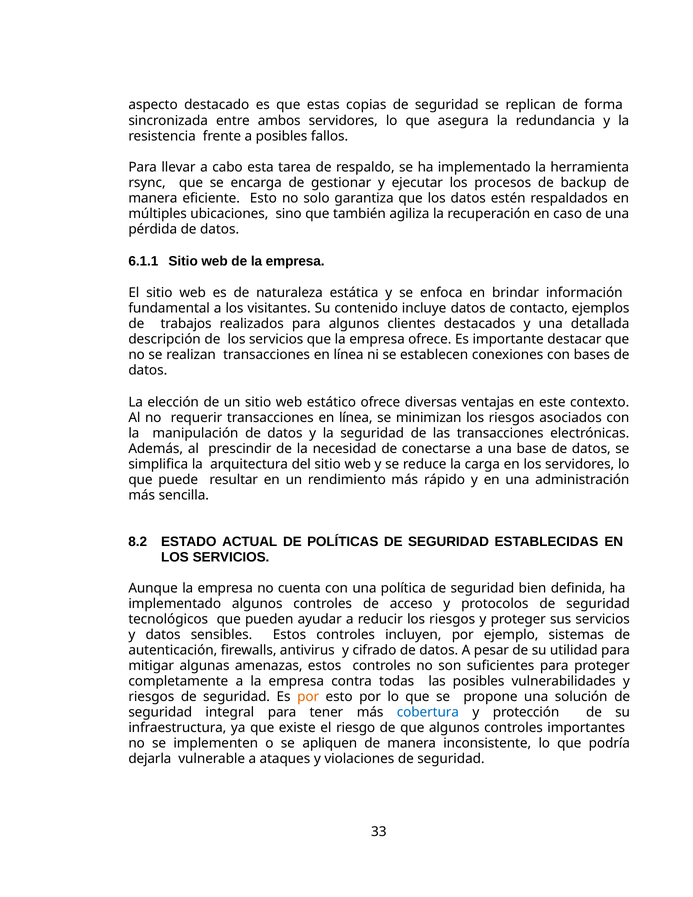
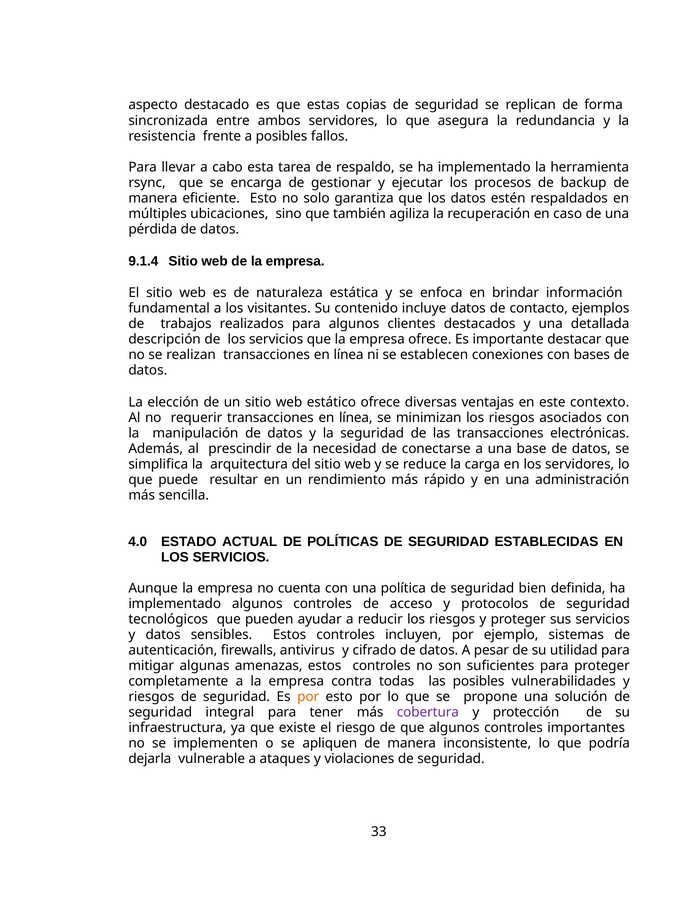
6.1.1: 6.1.1 -> 9.1.4
8.2: 8.2 -> 4.0
cobertura colour: blue -> purple
